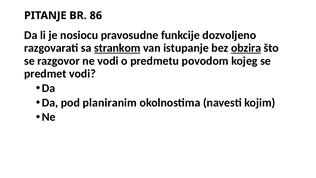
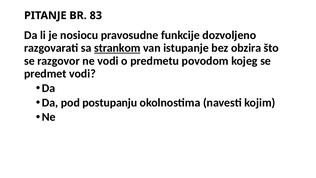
86: 86 -> 83
obzira underline: present -> none
planiranim: planiranim -> postupanju
